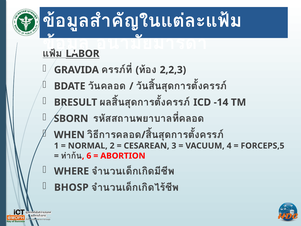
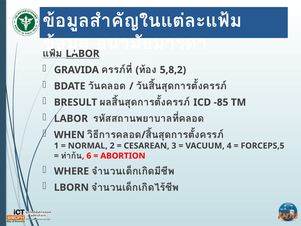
2,2,3: 2,2,3 -> 5,8,2
-14: -14 -> -85
SBORN at (71, 118): SBORN -> LABOR
BHOSP: BHOSP -> LBORN
